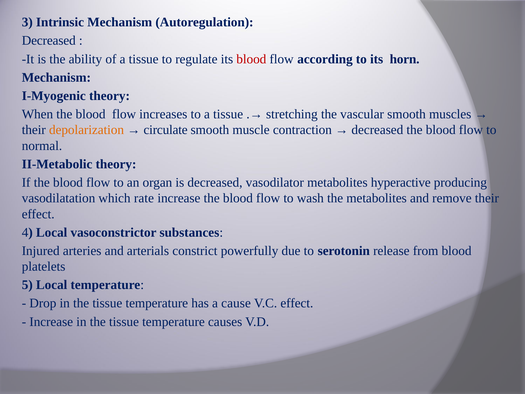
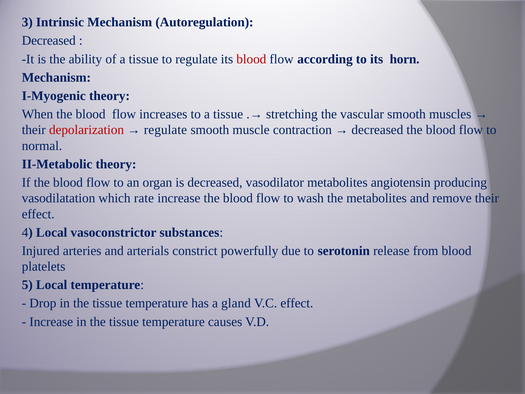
depolarization colour: orange -> red
circulate at (166, 130): circulate -> regulate
hyperactive: hyperactive -> angiotensin
cause: cause -> gland
